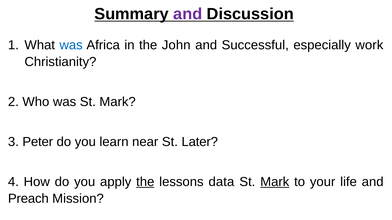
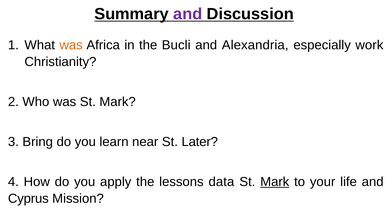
was at (71, 45) colour: blue -> orange
John: John -> Bucli
Successful: Successful -> Alexandria
Peter: Peter -> Bring
the at (145, 182) underline: present -> none
Preach: Preach -> Cyprus
